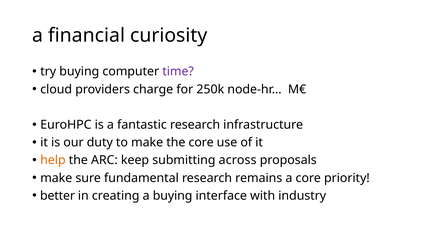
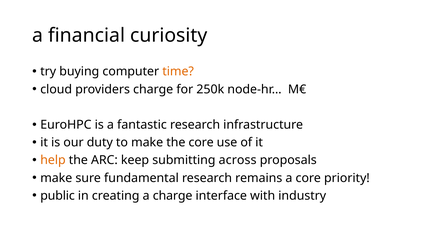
time colour: purple -> orange
better: better -> public
a buying: buying -> charge
